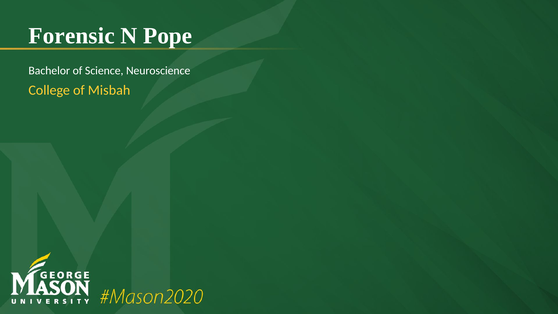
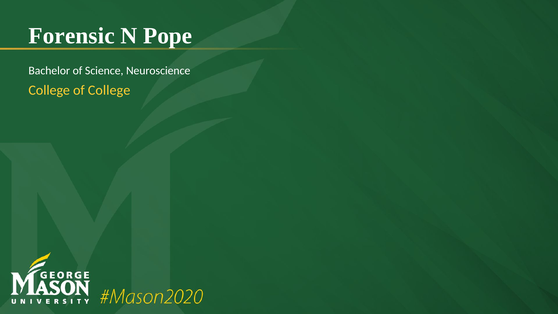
of Misbah: Misbah -> College
